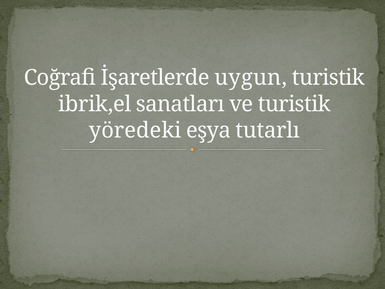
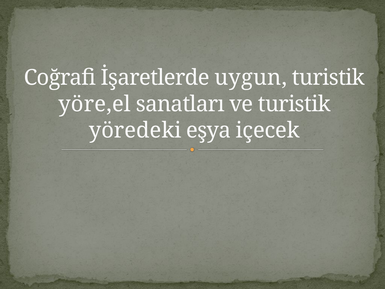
ibrik,el: ibrik,el -> yöre,el
tutarlı: tutarlı -> içecek
